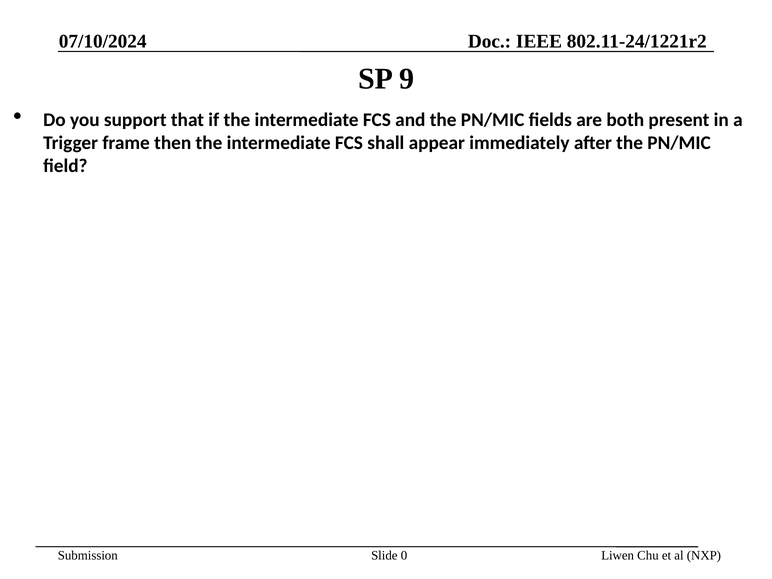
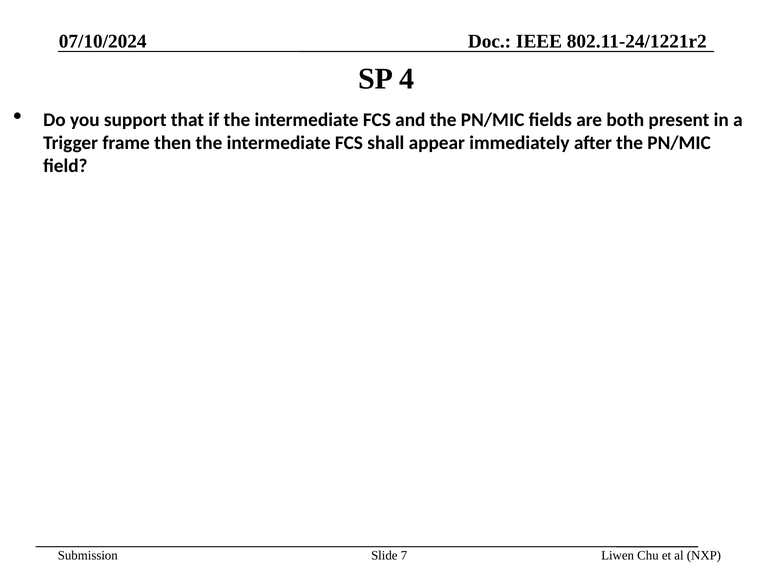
9: 9 -> 4
0: 0 -> 7
